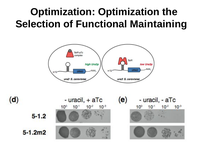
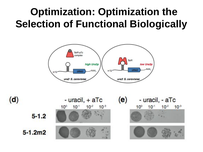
Maintaining: Maintaining -> Biologically
